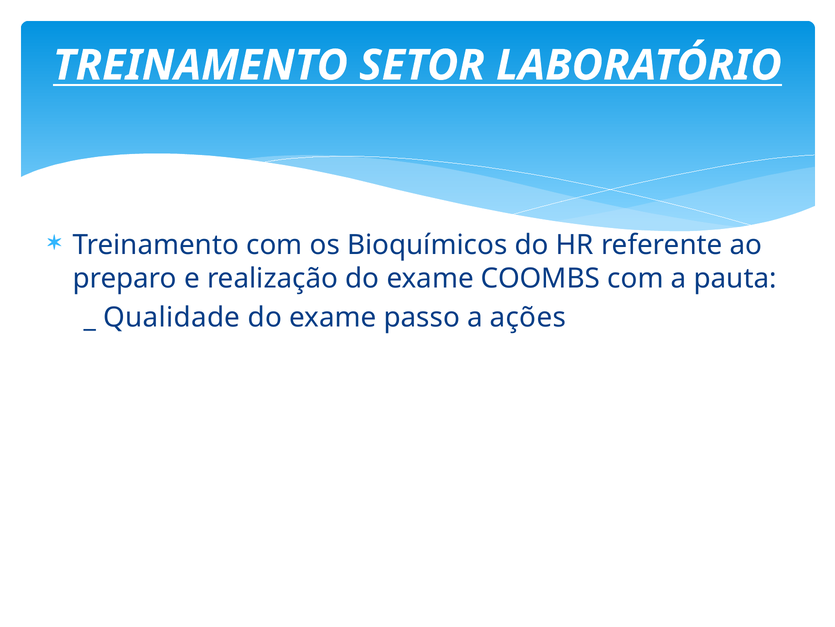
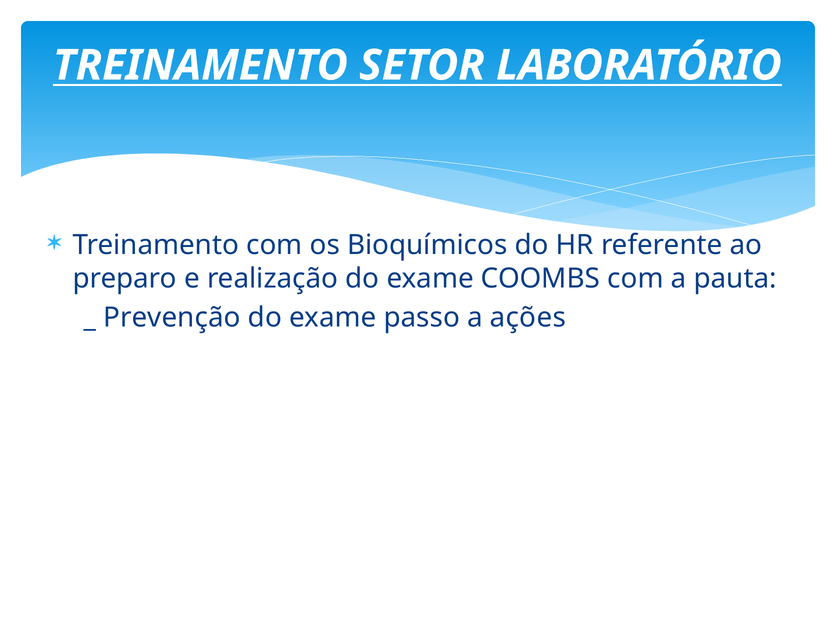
Qualidade: Qualidade -> Prevenção
